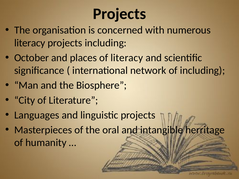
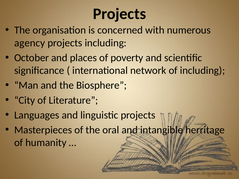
literacy at (30, 43): literacy -> agency
of literacy: literacy -> poverty
